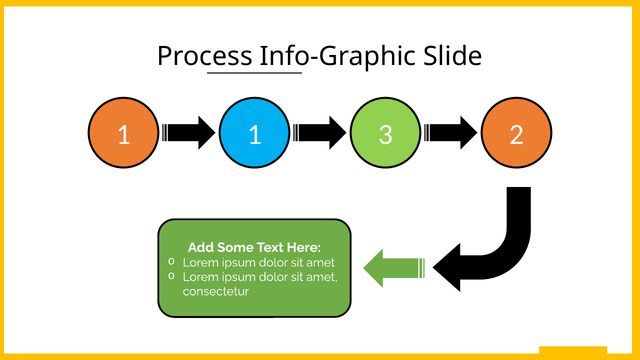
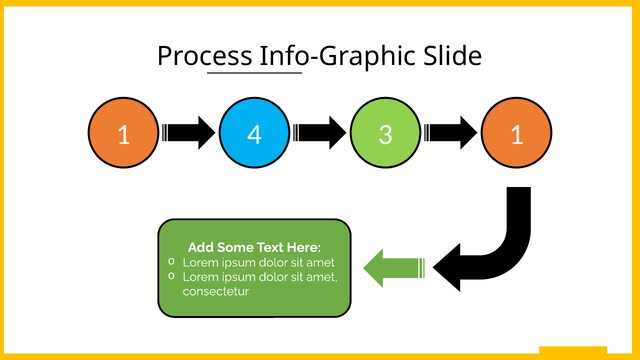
1 1: 1 -> 4
3 2: 2 -> 1
